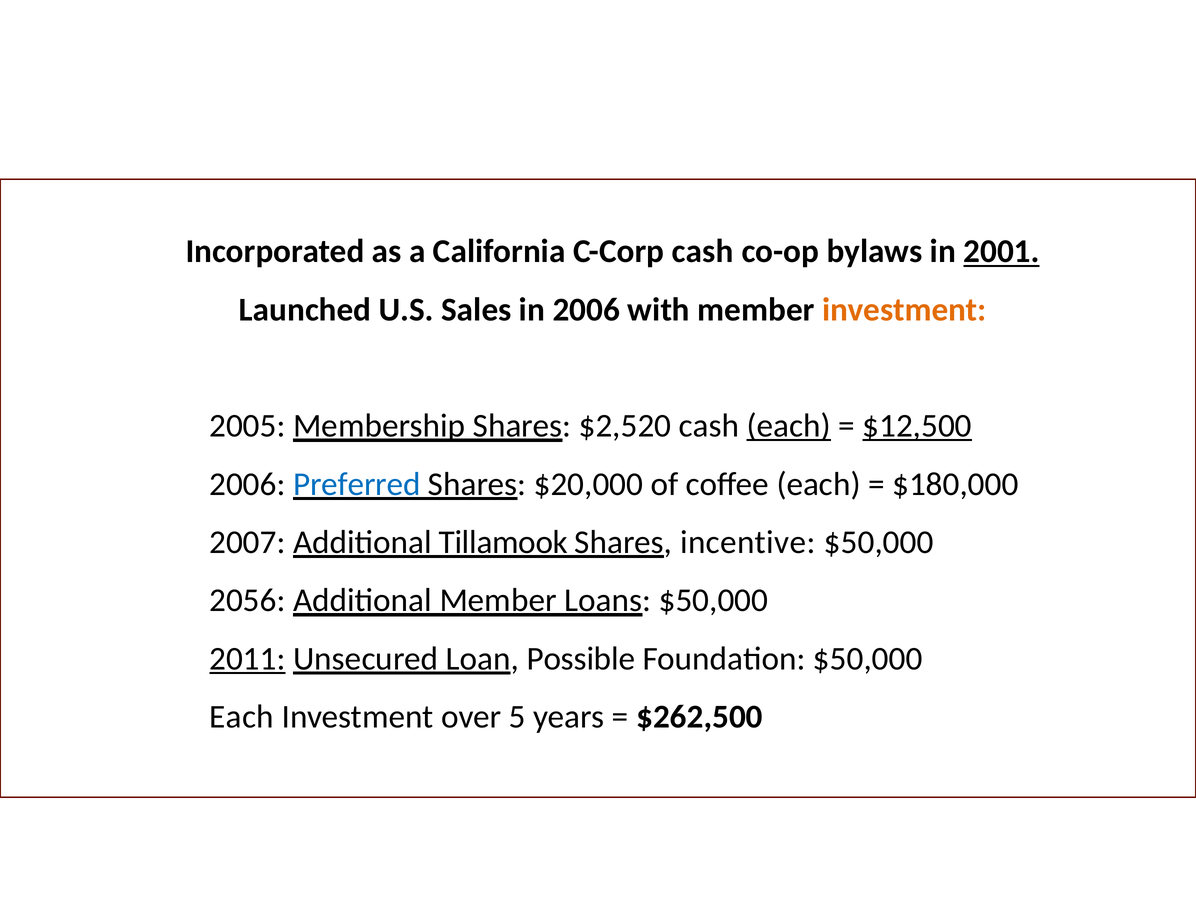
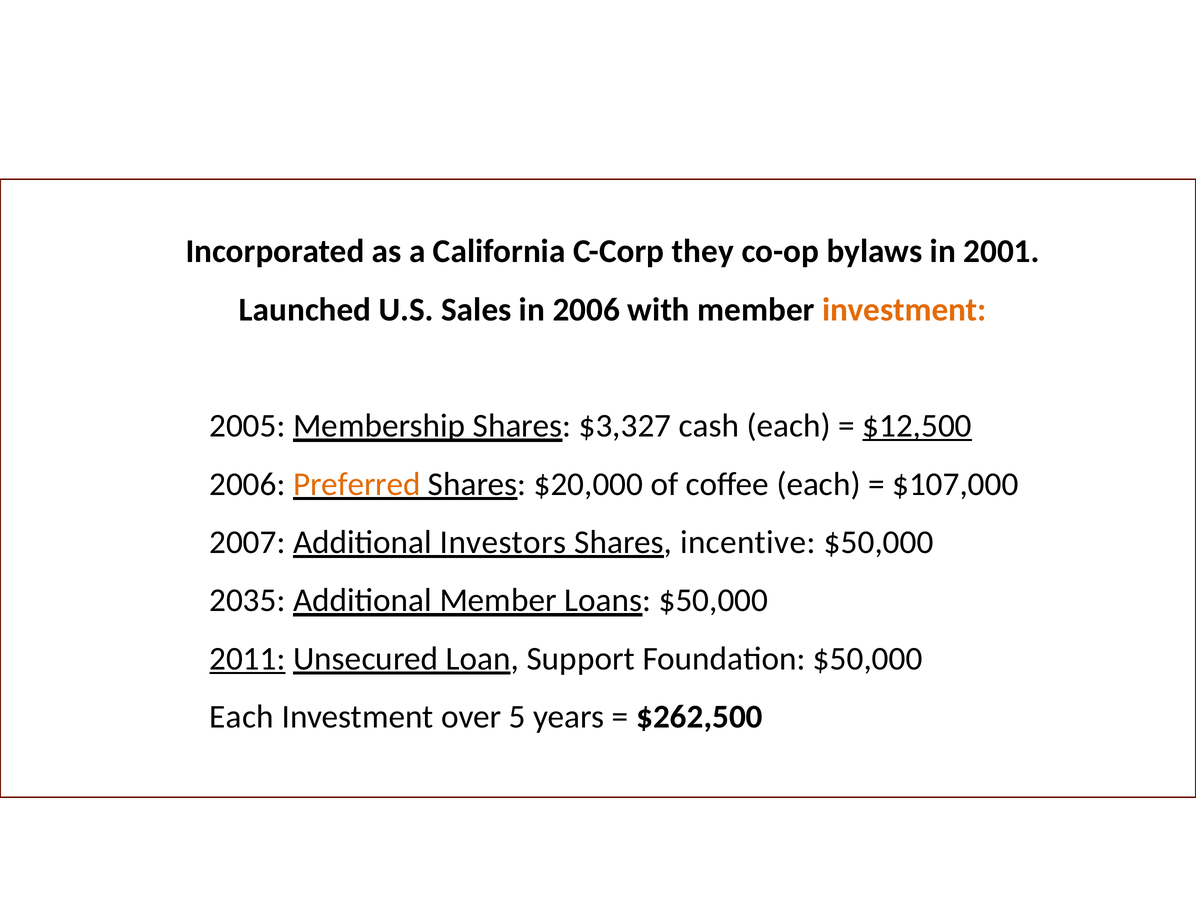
C-Corp cash: cash -> they
2001 underline: present -> none
$2,520: $2,520 -> $3,327
each at (789, 426) underline: present -> none
Preferred colour: blue -> orange
$180,000: $180,000 -> $107,000
Tillamook: Tillamook -> Investors
2056: 2056 -> 2035
Possible: Possible -> Support
